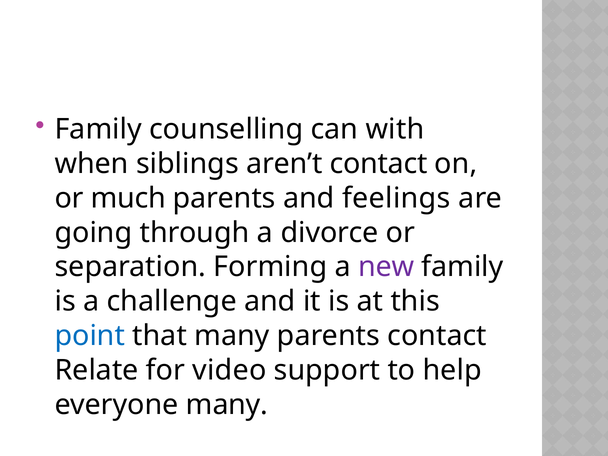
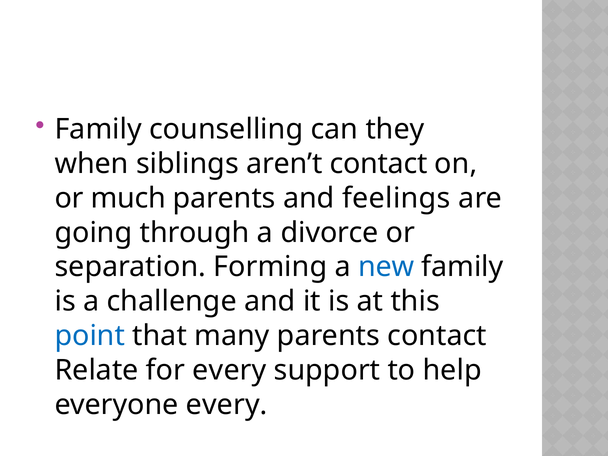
with: with -> they
new colour: purple -> blue
for video: video -> every
everyone many: many -> every
